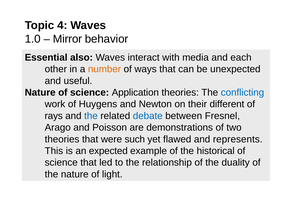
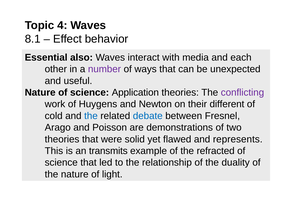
1.0: 1.0 -> 8.1
Mirror: Mirror -> Effect
number colour: orange -> purple
conflicting colour: blue -> purple
rays: rays -> cold
such: such -> solid
expected: expected -> transmits
historical: historical -> refracted
